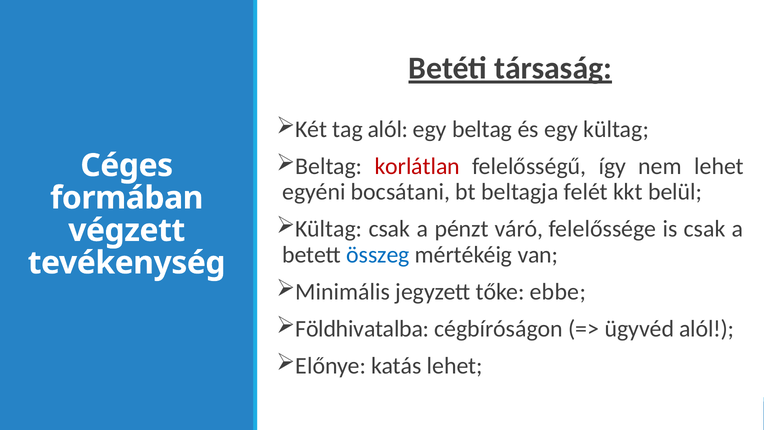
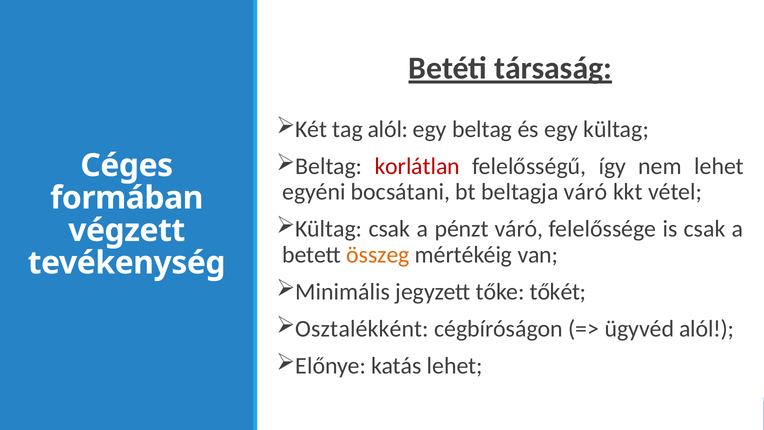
beltagja felét: felét -> váró
belül: belül -> vétel
összeg colour: blue -> orange
ebbe: ebbe -> tőkét
Földhivatalba: Földhivatalba -> Osztalékként
